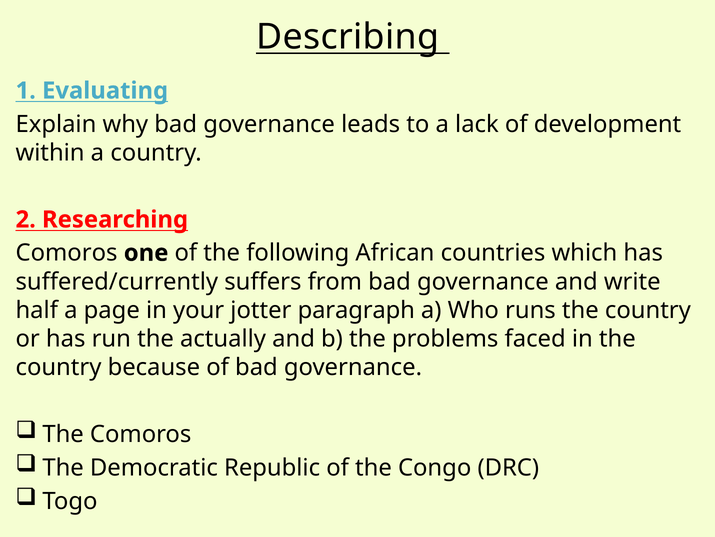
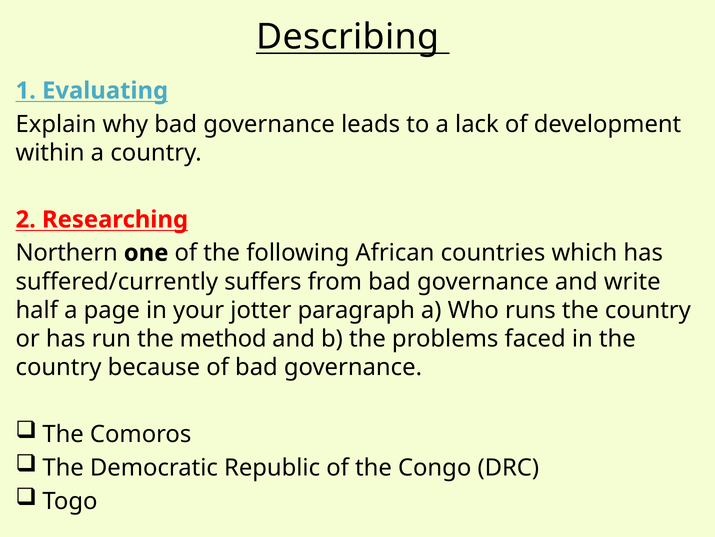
Comoros at (67, 253): Comoros -> Northern
actually: actually -> method
